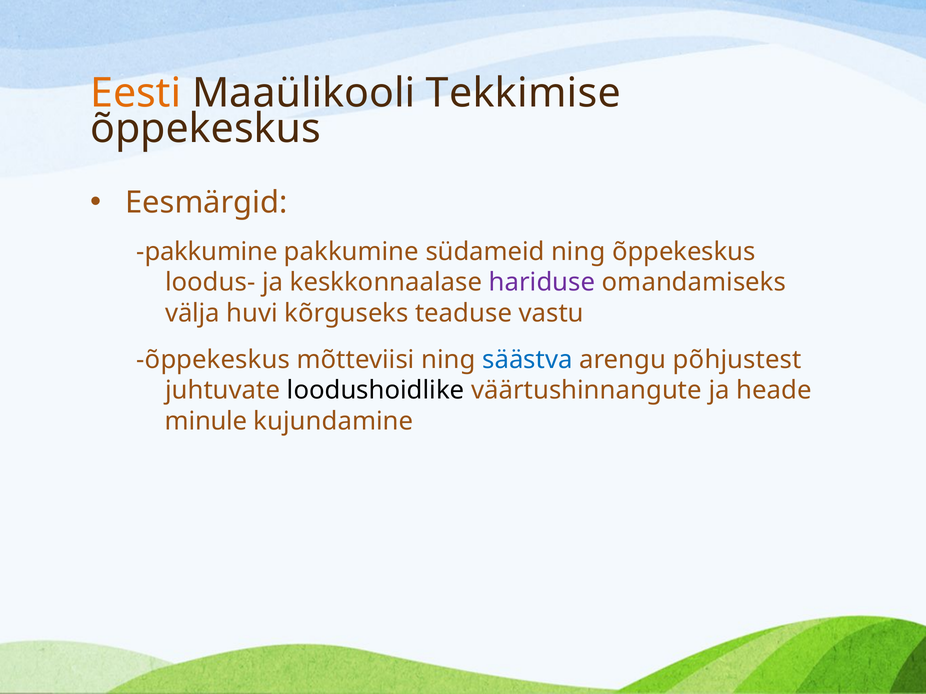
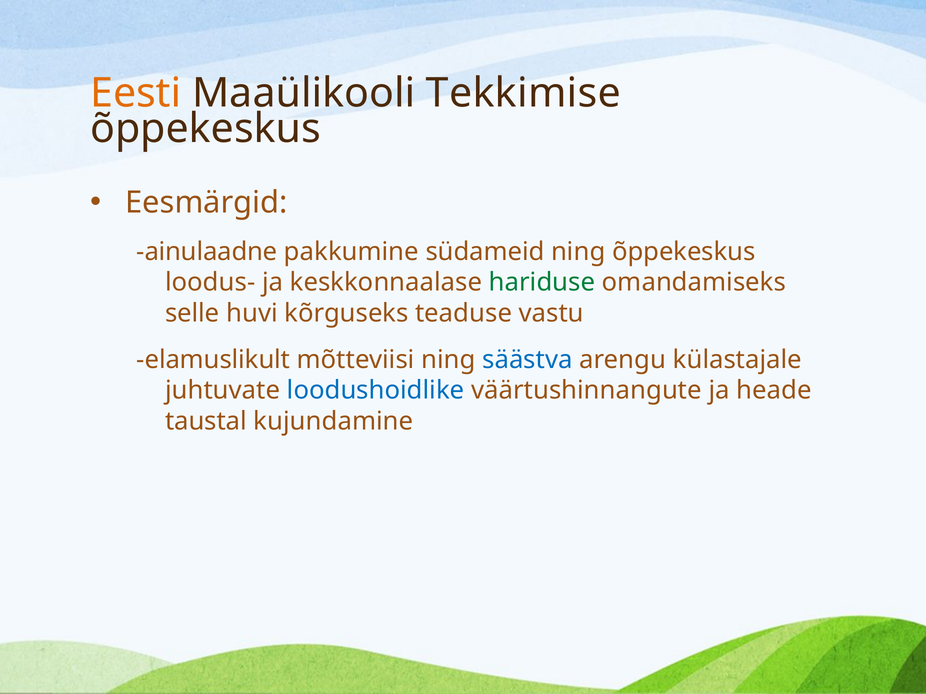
pakkumine at (207, 252): pakkumine -> ainulaadne
hariduse colour: purple -> green
välja: välja -> selle
õppekeskus at (213, 360): õppekeskus -> elamuslikult
põhjustest: põhjustest -> külastajale
loodushoidlike colour: black -> blue
minule: minule -> taustal
